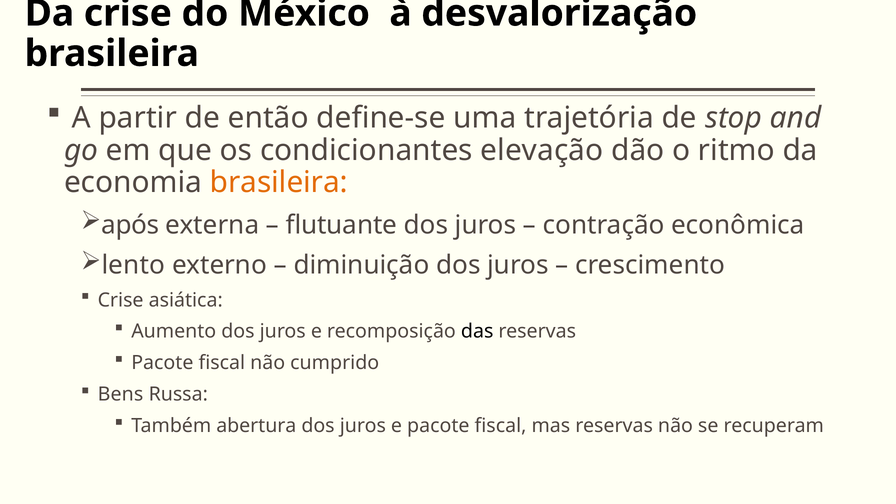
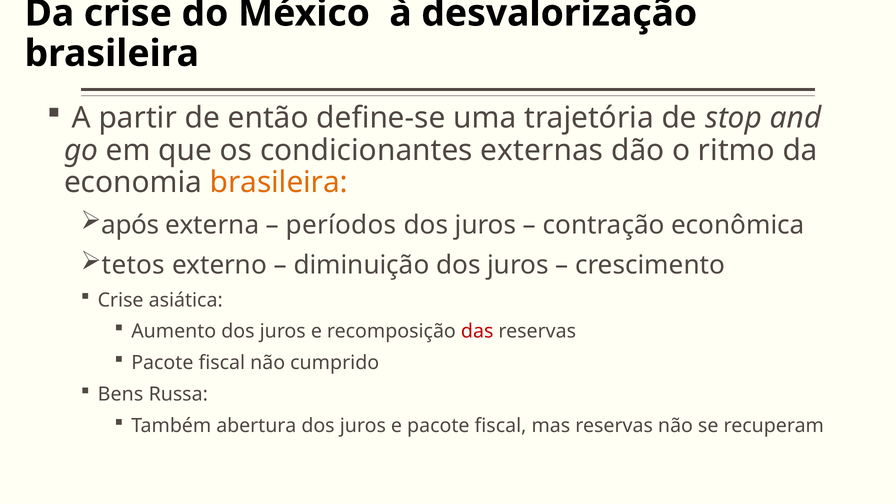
elevação: elevação -> externas
flutuante: flutuante -> períodos
lento: lento -> tetos
das colour: black -> red
